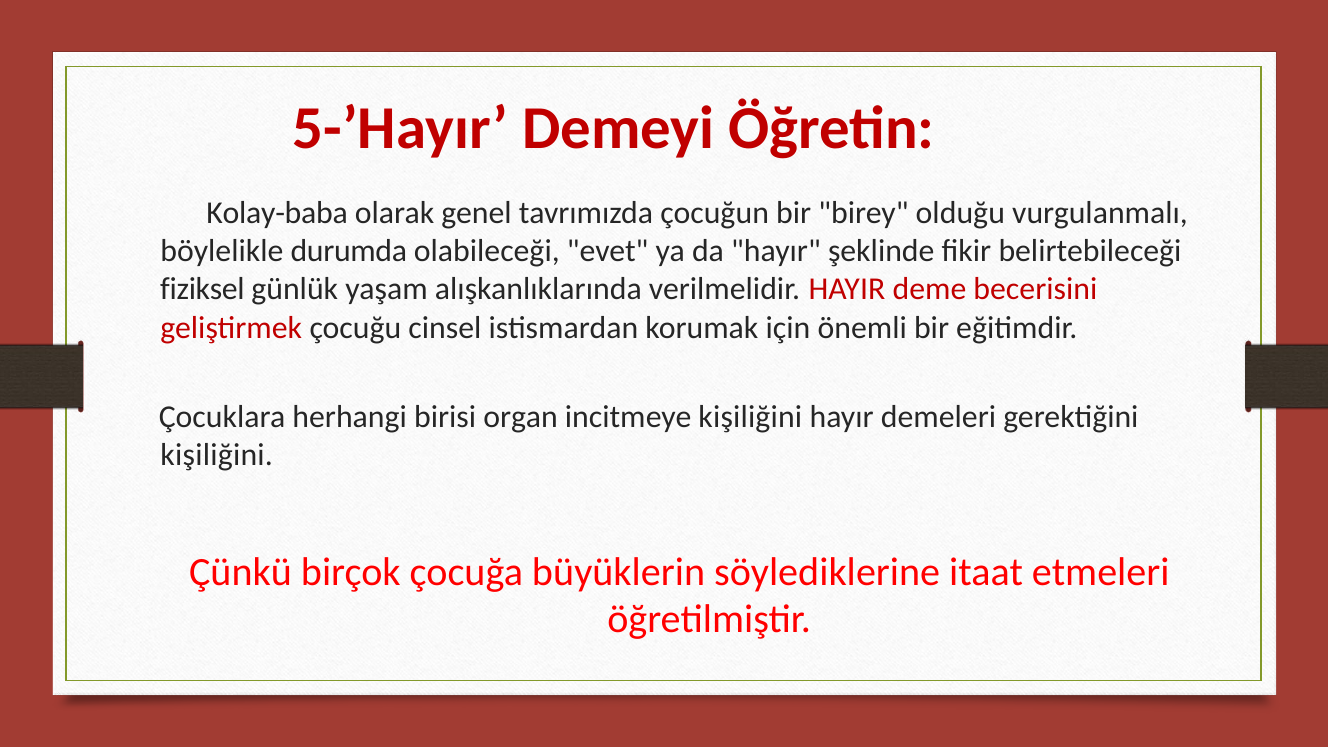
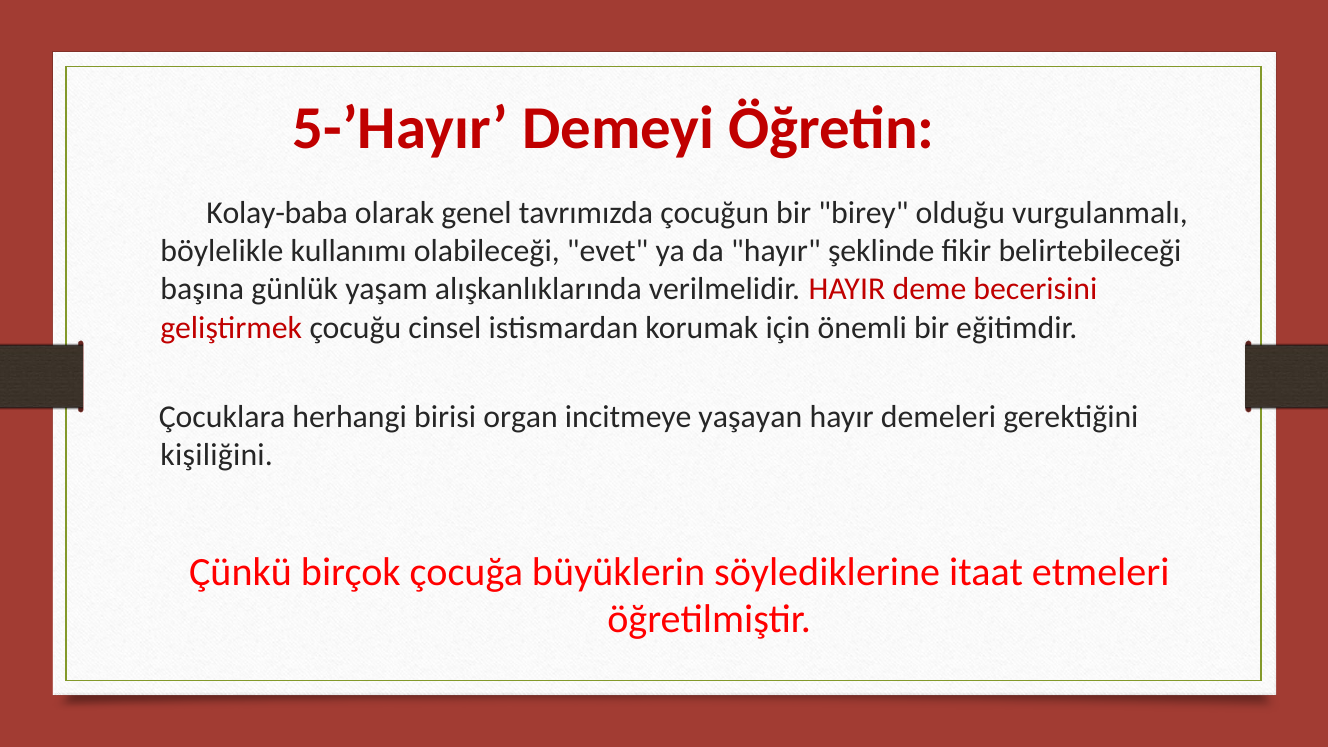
durumda: durumda -> kullanımı
fiziksel: fiziksel -> başına
incitmeye kişiliğini: kişiliğini -> yaşayan
